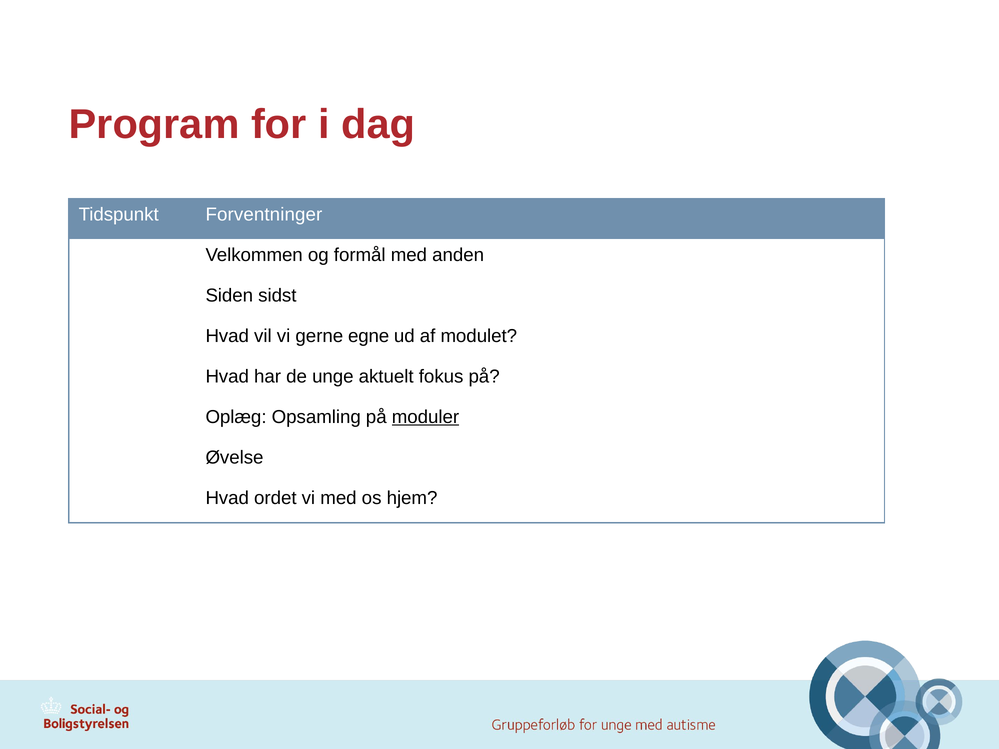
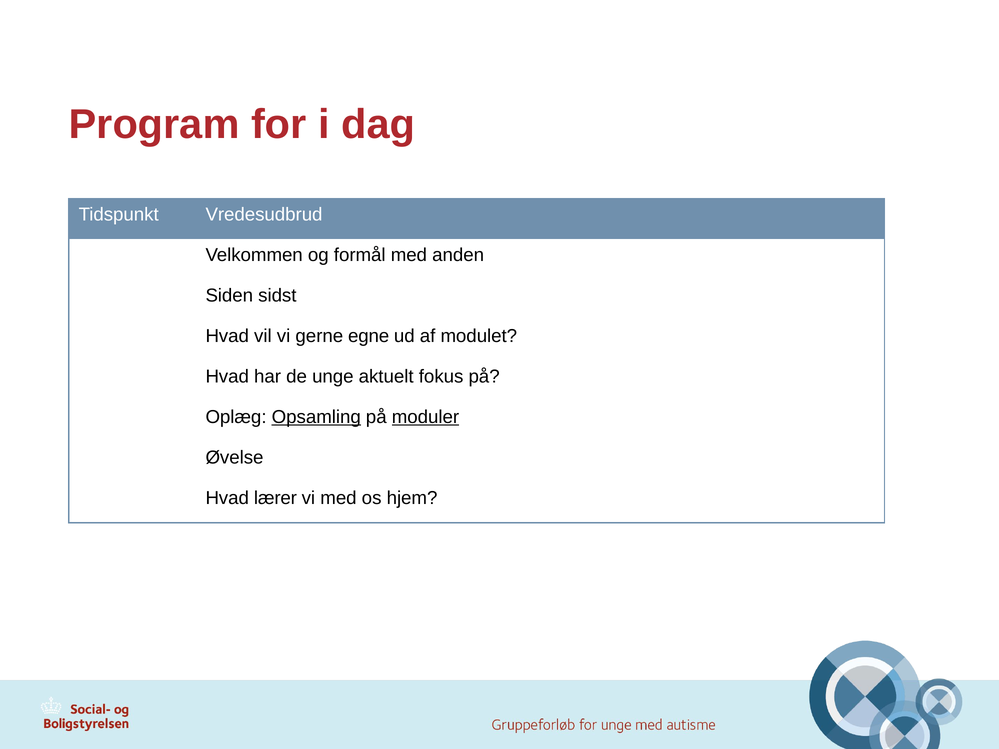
Forventninger: Forventninger -> Vredesudbrud
Opsamling underline: none -> present
ordet: ordet -> lærer
